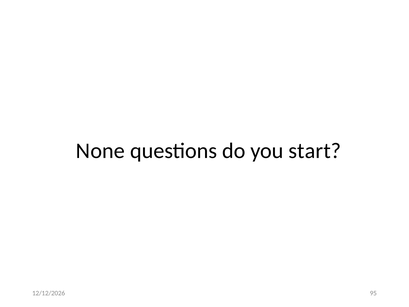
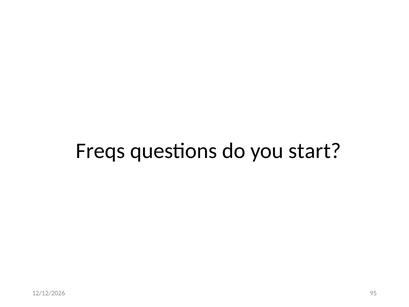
None: None -> Freqs
